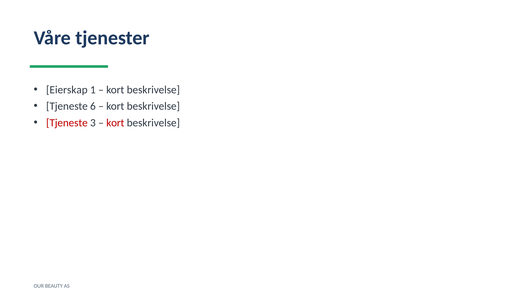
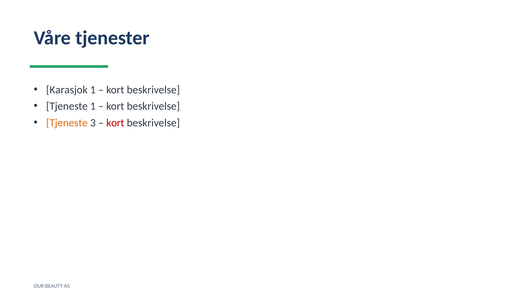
Eierskap: Eierskap -> Karasjok
Tjeneste 6: 6 -> 1
Tjeneste at (67, 123) colour: red -> orange
